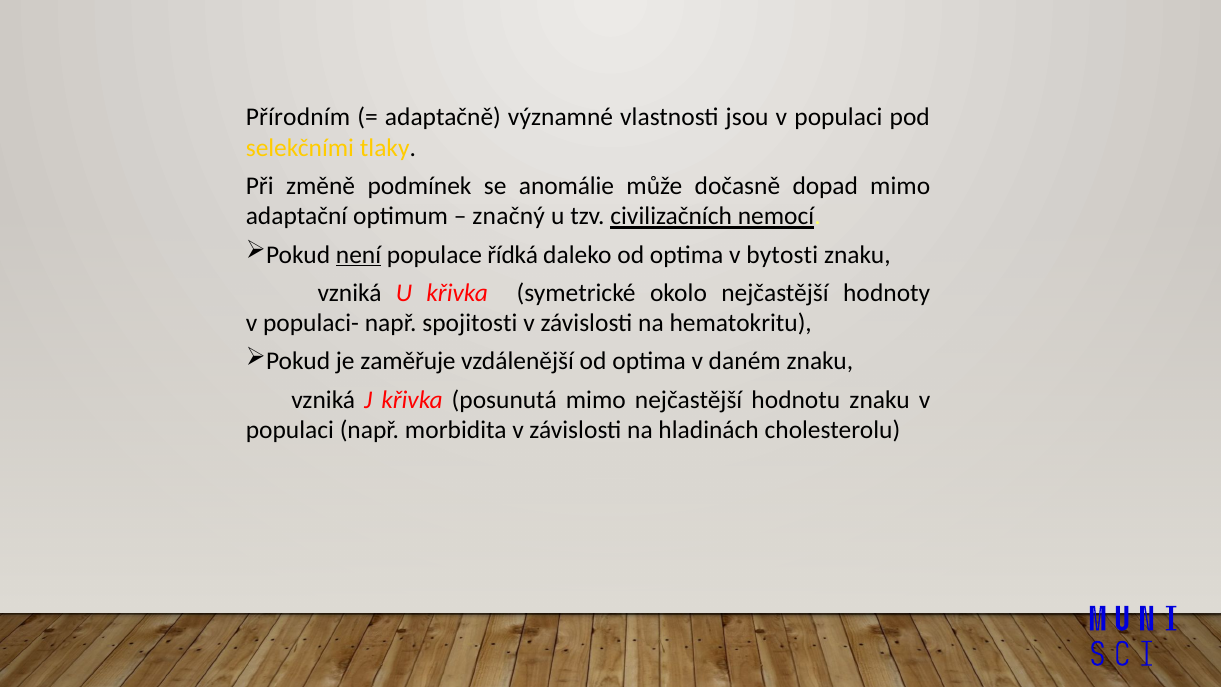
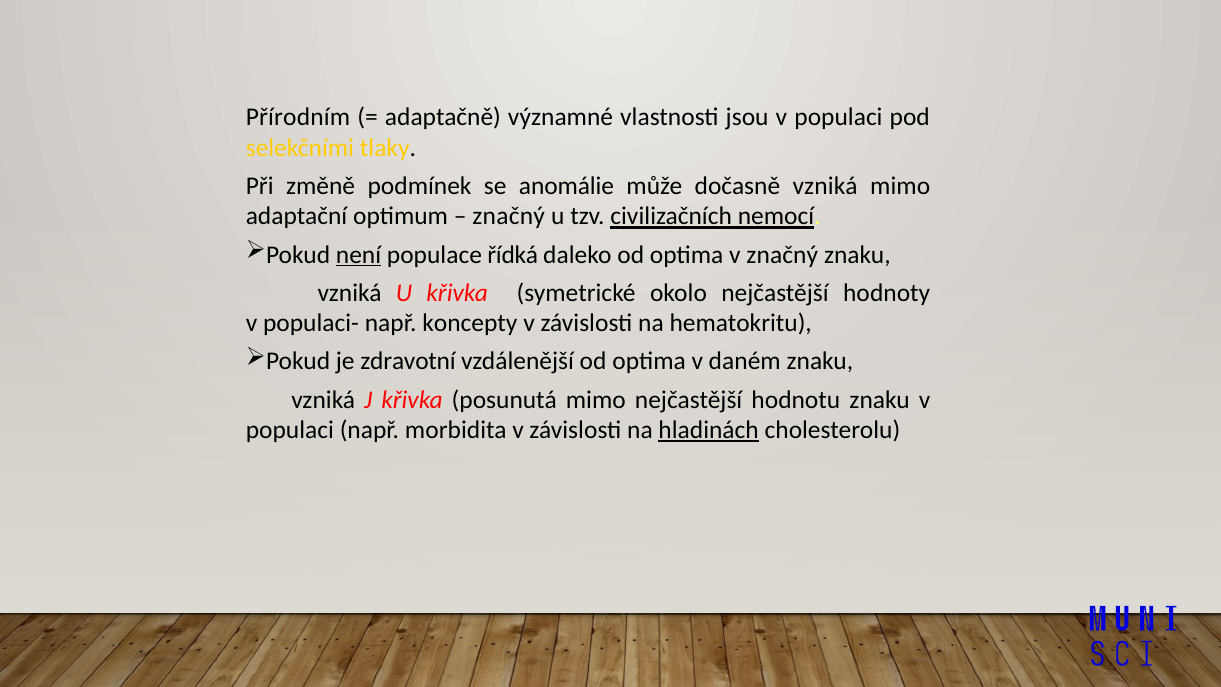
dočasně dopad: dopad -> vzniká
v bytosti: bytosti -> značný
spojitosti: spojitosti -> koncepty
zaměřuje: zaměřuje -> zdravotní
hladinách underline: none -> present
